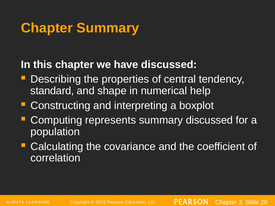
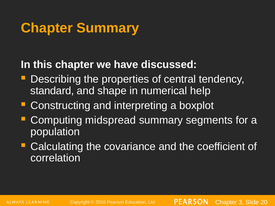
represents: represents -> midspread
summary discussed: discussed -> segments
